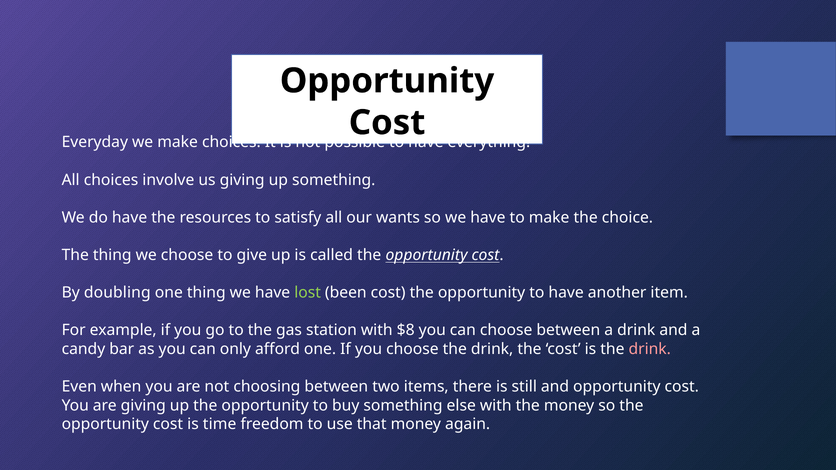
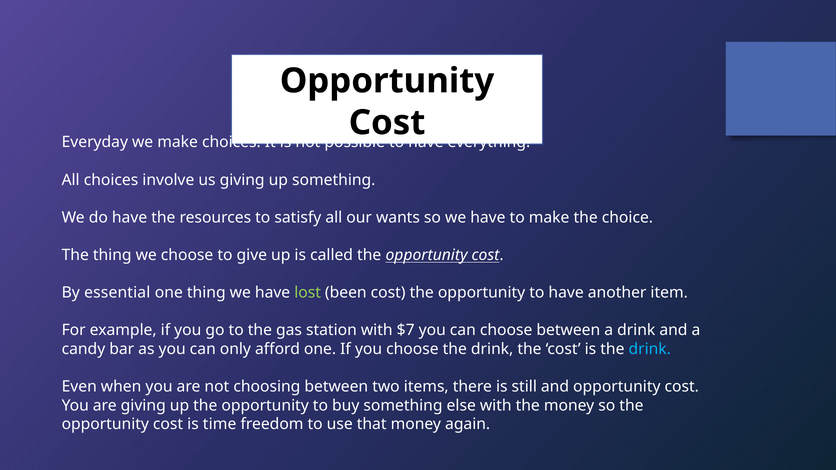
doubling: doubling -> essential
$8: $8 -> $7
drink at (650, 349) colour: pink -> light blue
